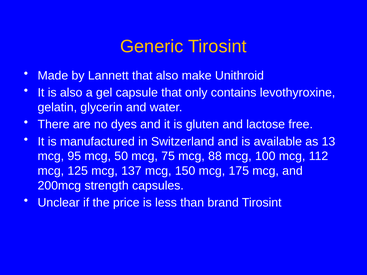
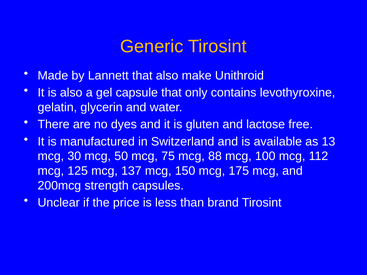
95: 95 -> 30
